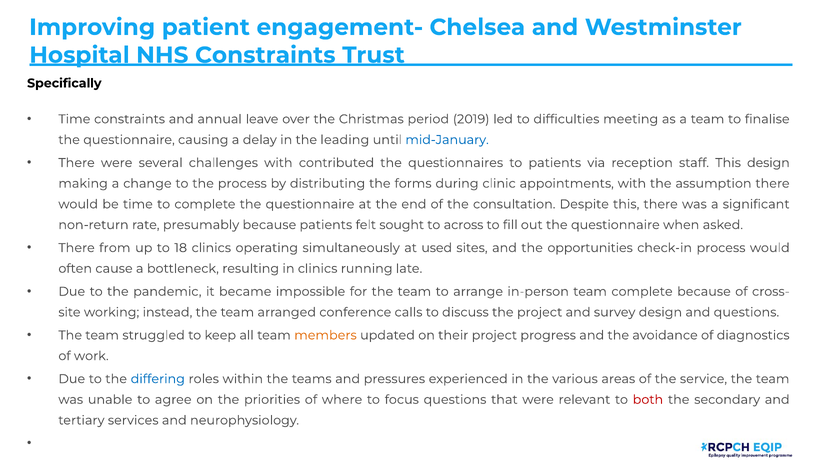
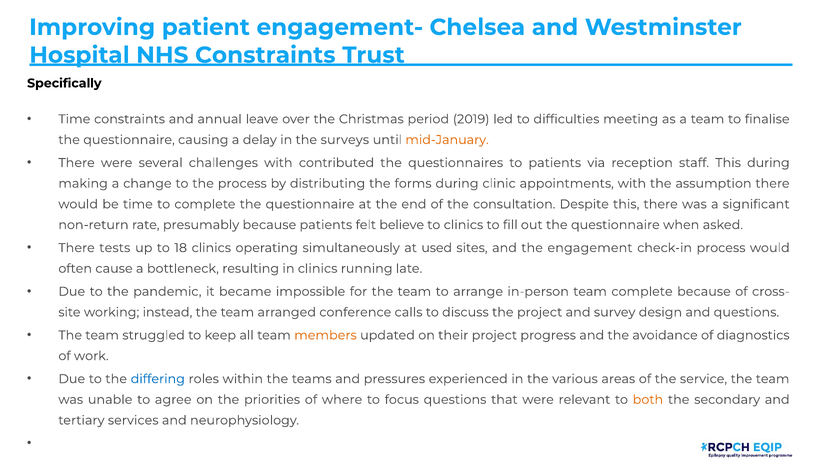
leading: leading -> surveys
mid-January colour: blue -> orange
This design: design -> during
sought: sought -> believe
to across: across -> clinics
from: from -> tests
opportunities: opportunities -> engagement
both colour: red -> orange
